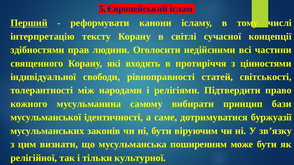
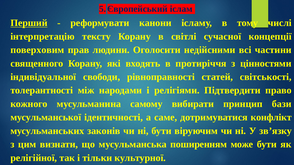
здібностями: здібностями -> поверховим
буржуазії: буржуазії -> конфлікт
